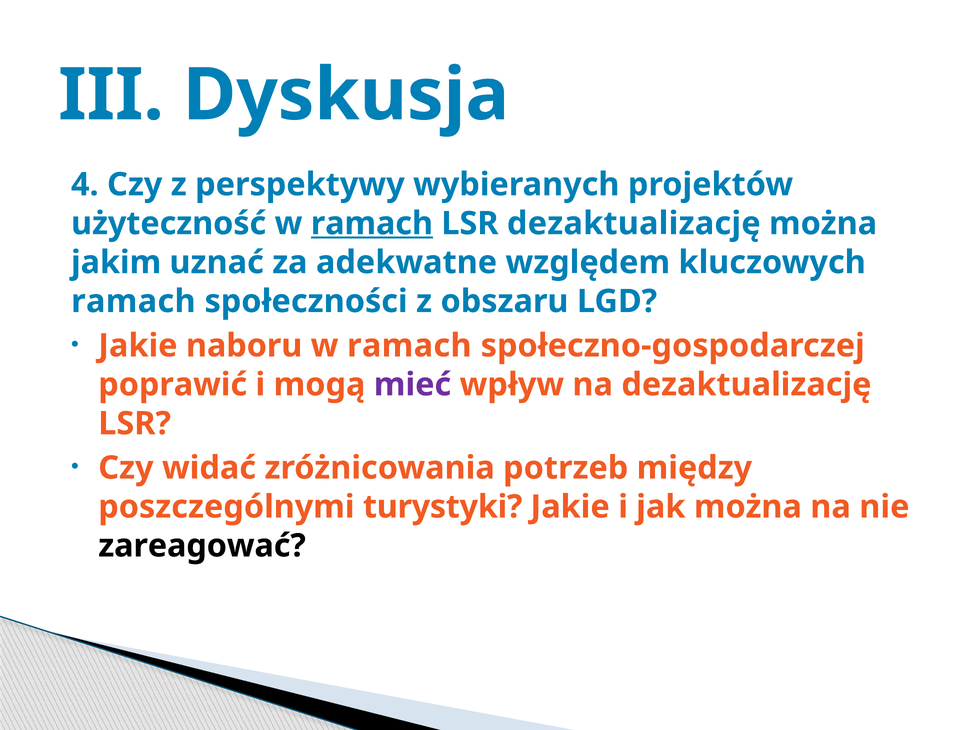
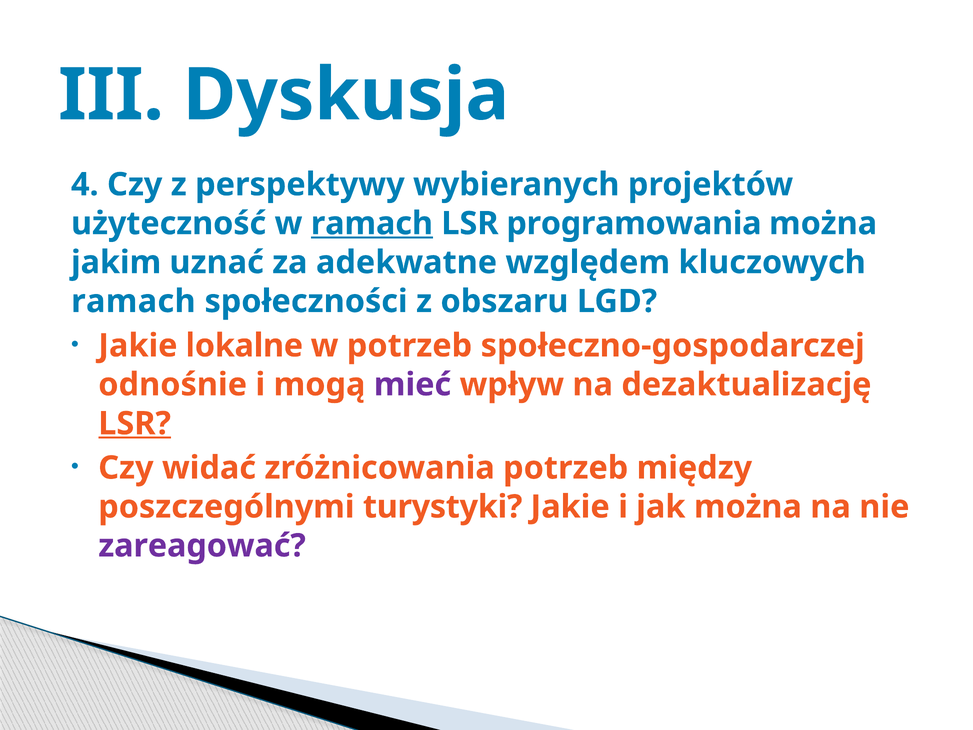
LSR dezaktualizację: dezaktualizację -> programowania
naboru: naboru -> lokalne
ramach at (409, 346): ramach -> potrzeb
poprawić: poprawić -> odnośnie
LSR at (135, 423) underline: none -> present
zareagować colour: black -> purple
